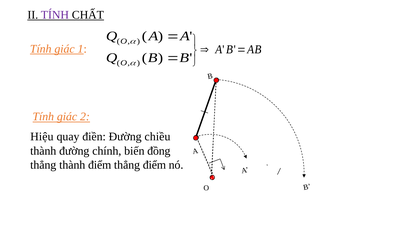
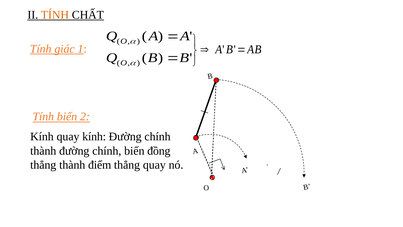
TÍNH at (55, 15) colour: purple -> orange
giác at (67, 117): giác -> biến
Hiệu at (42, 137): Hiệu -> Kính
quay điền: điền -> kính
chiều at (157, 137): chiều -> chính
thẳng điểm: điểm -> quay
